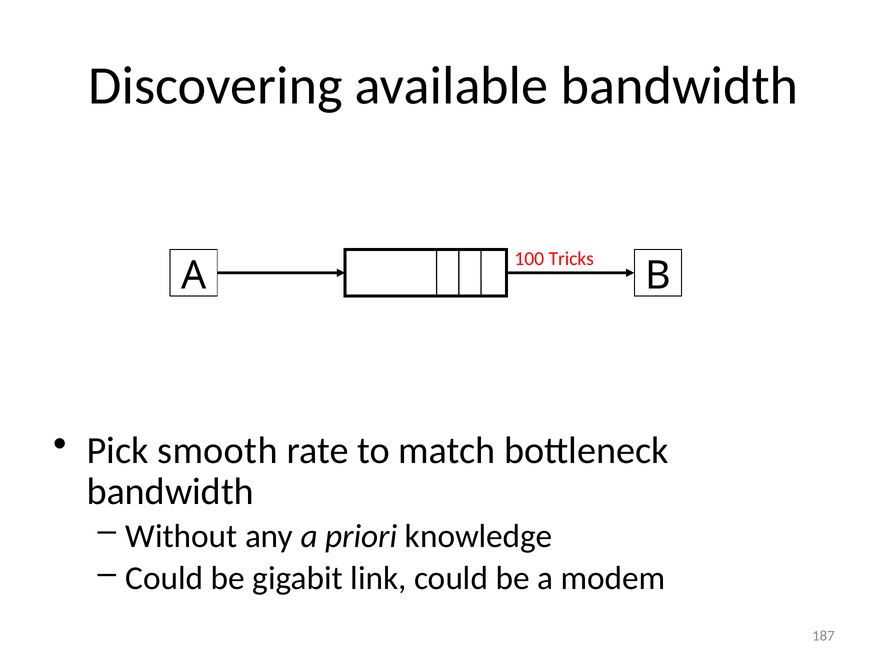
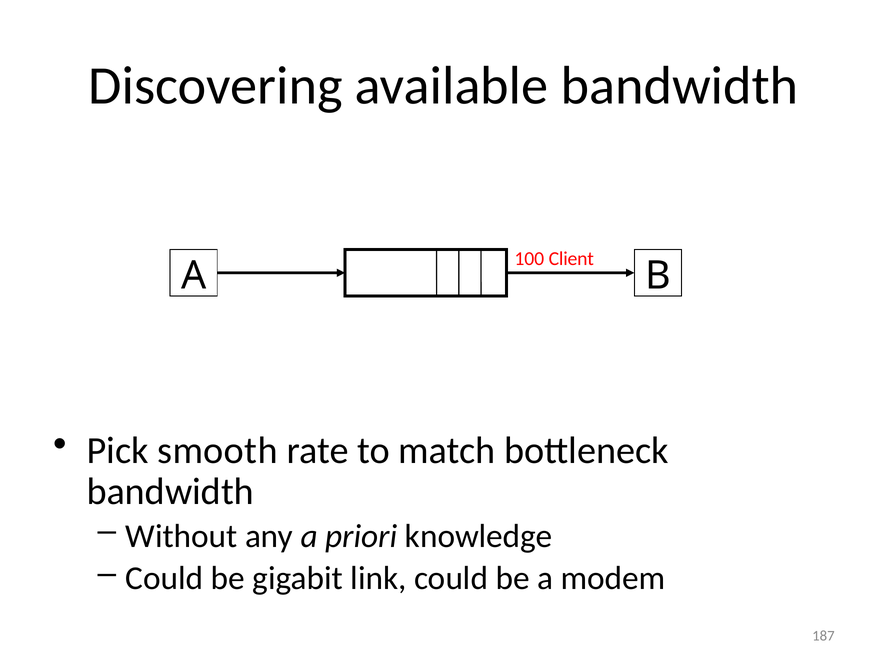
Tricks: Tricks -> Client
